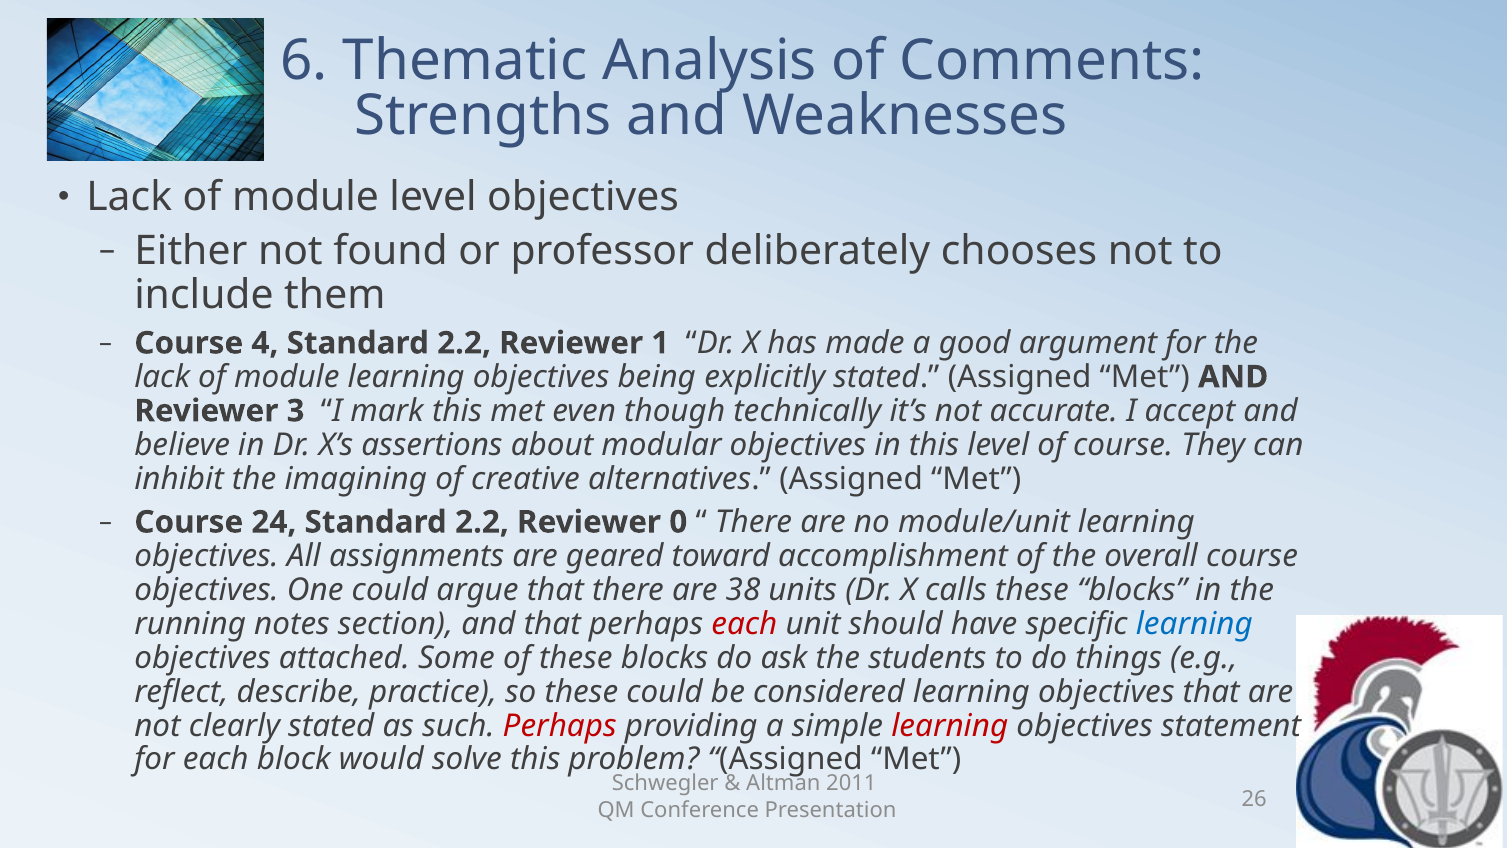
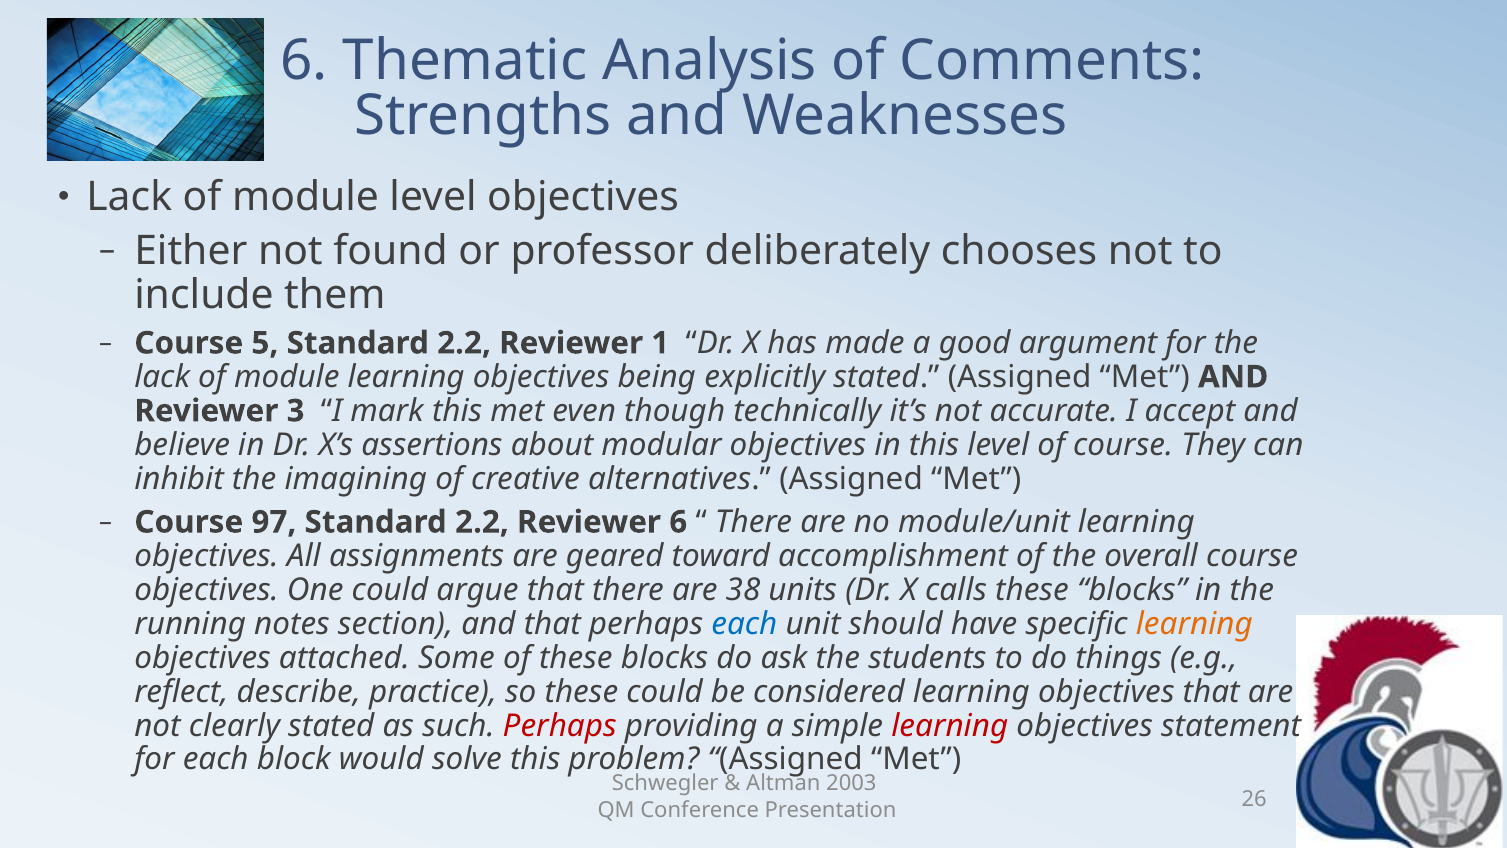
4: 4 -> 5
24: 24 -> 97
Reviewer 0: 0 -> 6
each at (744, 624) colour: red -> blue
learning at (1194, 624) colour: blue -> orange
2011: 2011 -> 2003
